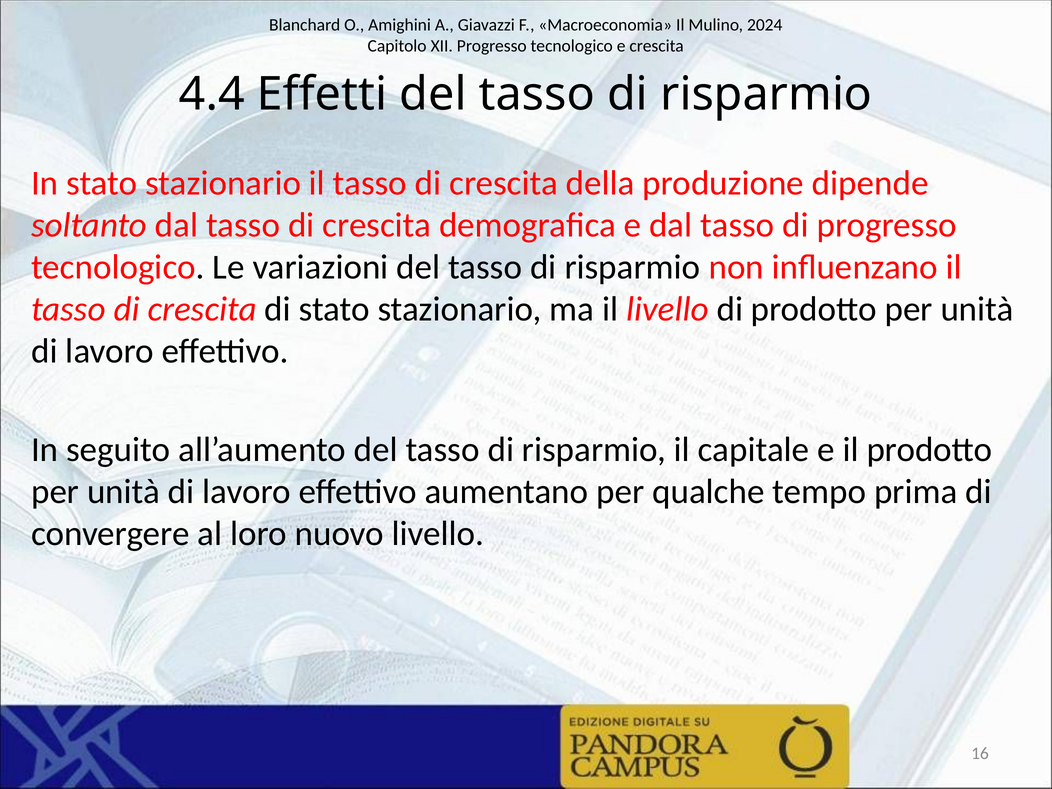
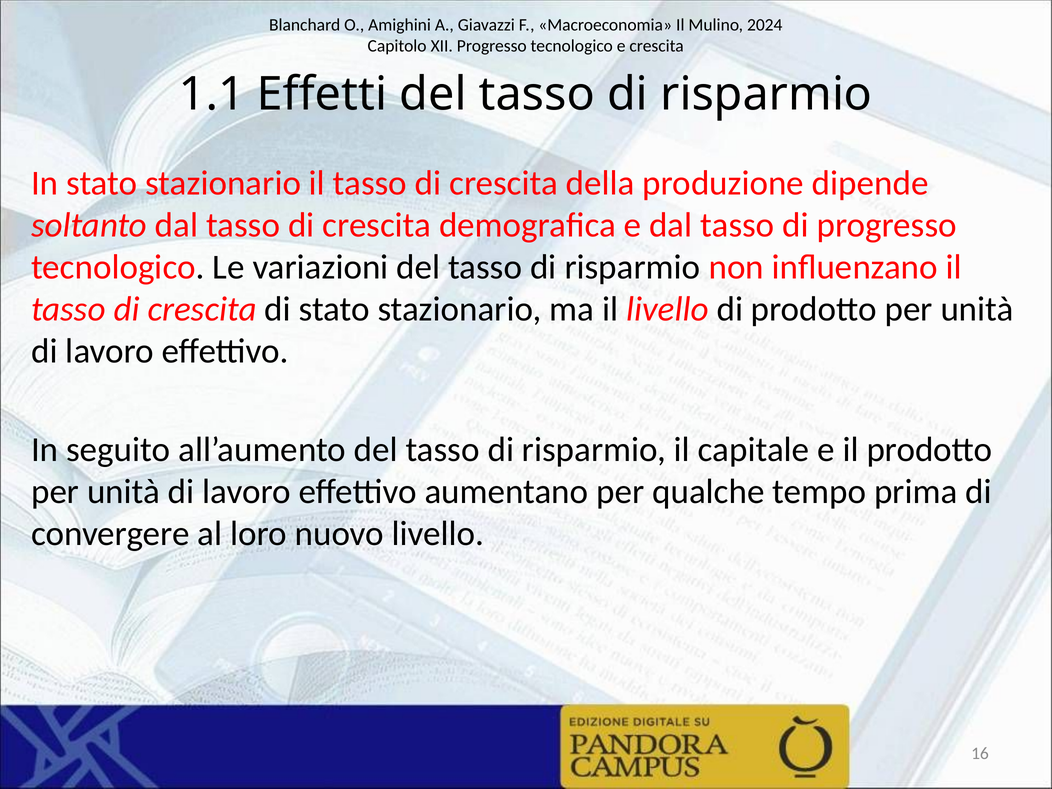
4.4: 4.4 -> 1.1
